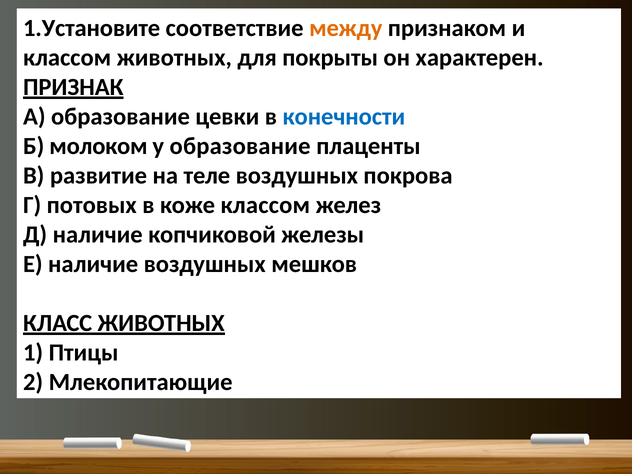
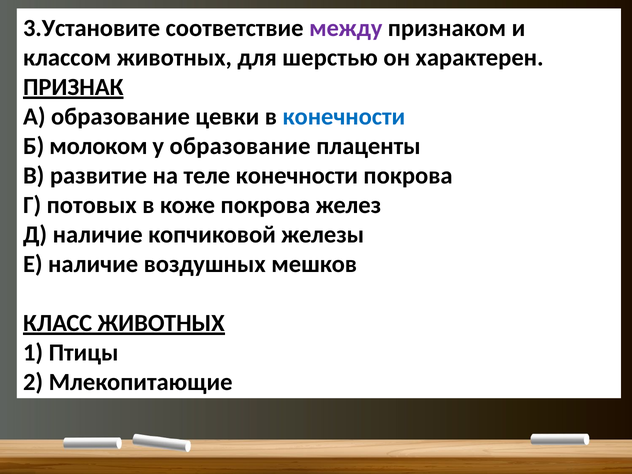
1.Установите: 1.Установите -> 3.Установите
между colour: orange -> purple
покрыты: покрыты -> шерстью
теле воздушных: воздушных -> конечности
коже классом: классом -> покрова
